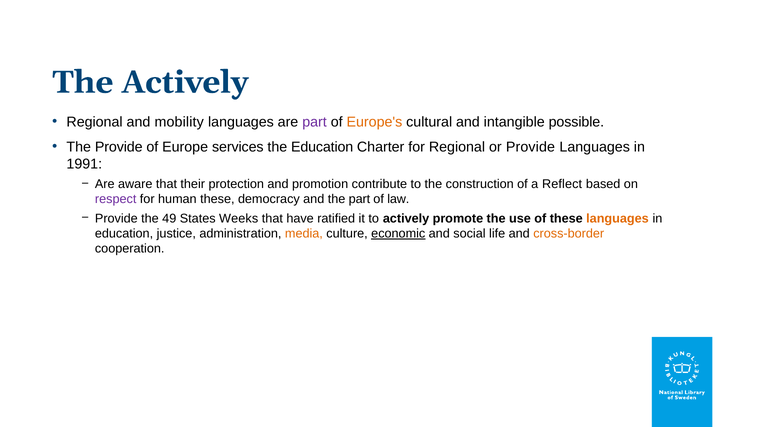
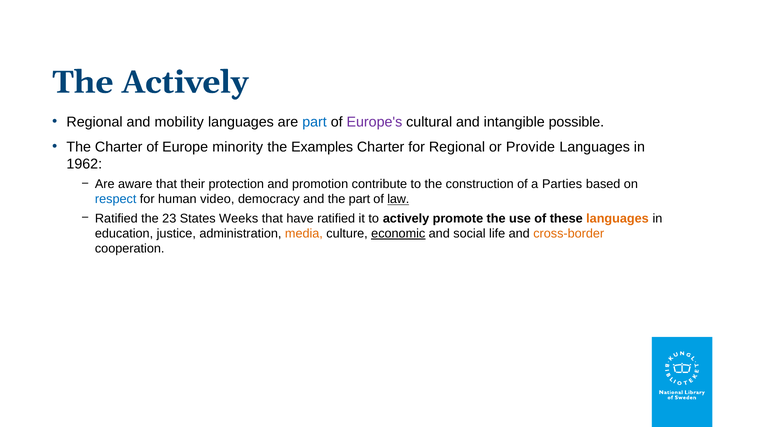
part at (315, 122) colour: purple -> blue
Europe's colour: orange -> purple
The Provide: Provide -> Charter
services: services -> minority
the Education: Education -> Examples
1991: 1991 -> 1962
Reflect: Reflect -> Parties
respect colour: purple -> blue
human these: these -> video
law underline: none -> present
Provide at (116, 219): Provide -> Ratified
49: 49 -> 23
